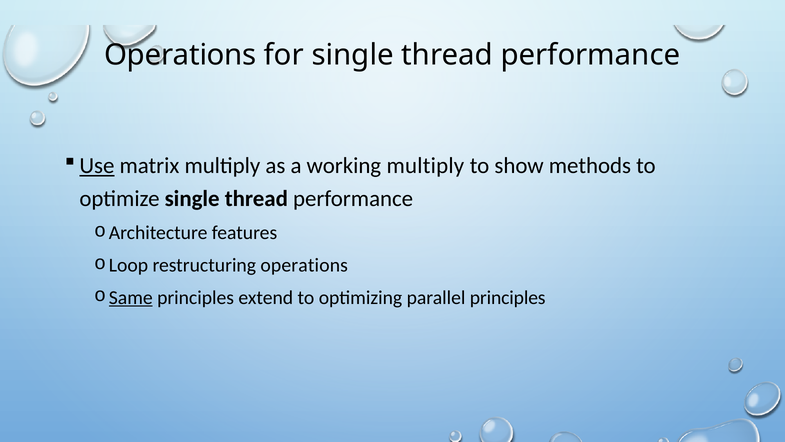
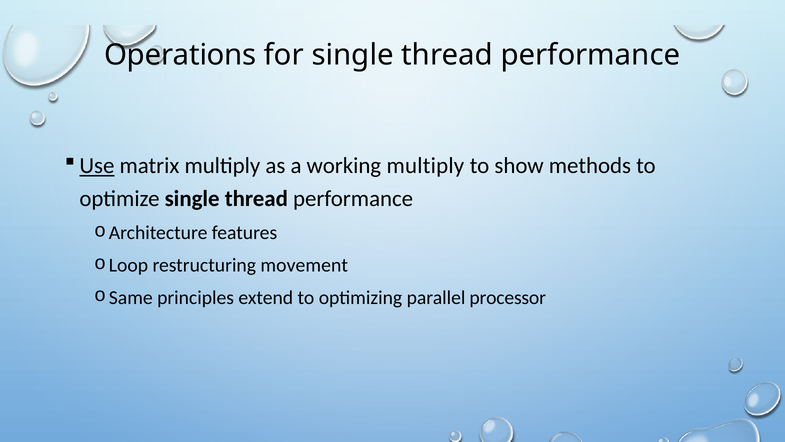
restructuring operations: operations -> movement
Same underline: present -> none
parallel principles: principles -> processor
